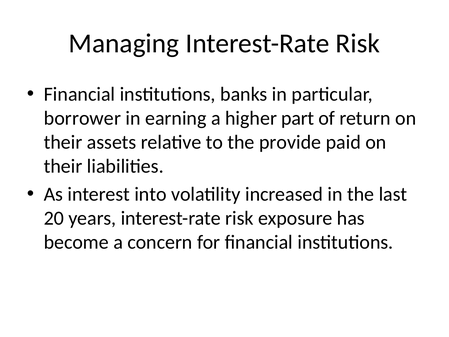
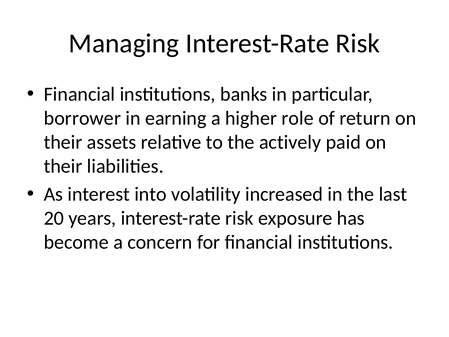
part: part -> role
provide: provide -> actively
